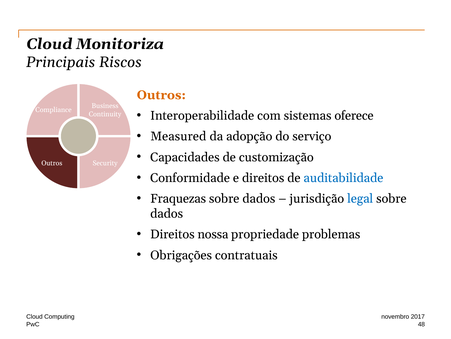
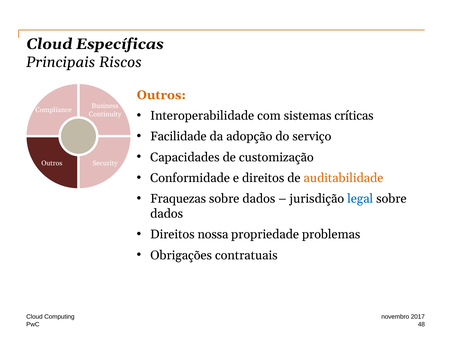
Monitoriza: Monitoriza -> Específicas
oferece: oferece -> críticas
Measured: Measured -> Facilidade
auditabilidade colour: blue -> orange
